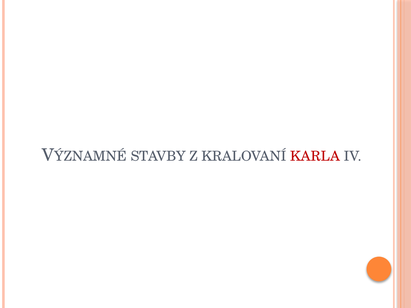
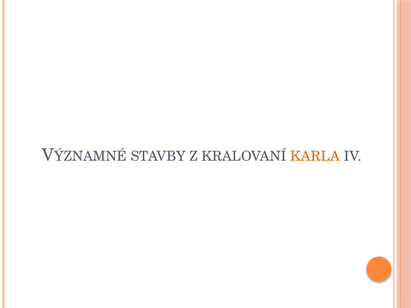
KARLA colour: red -> orange
